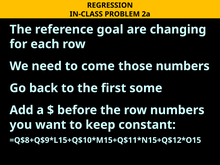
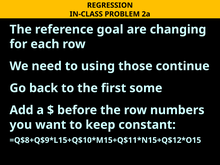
come: come -> using
those numbers: numbers -> continue
